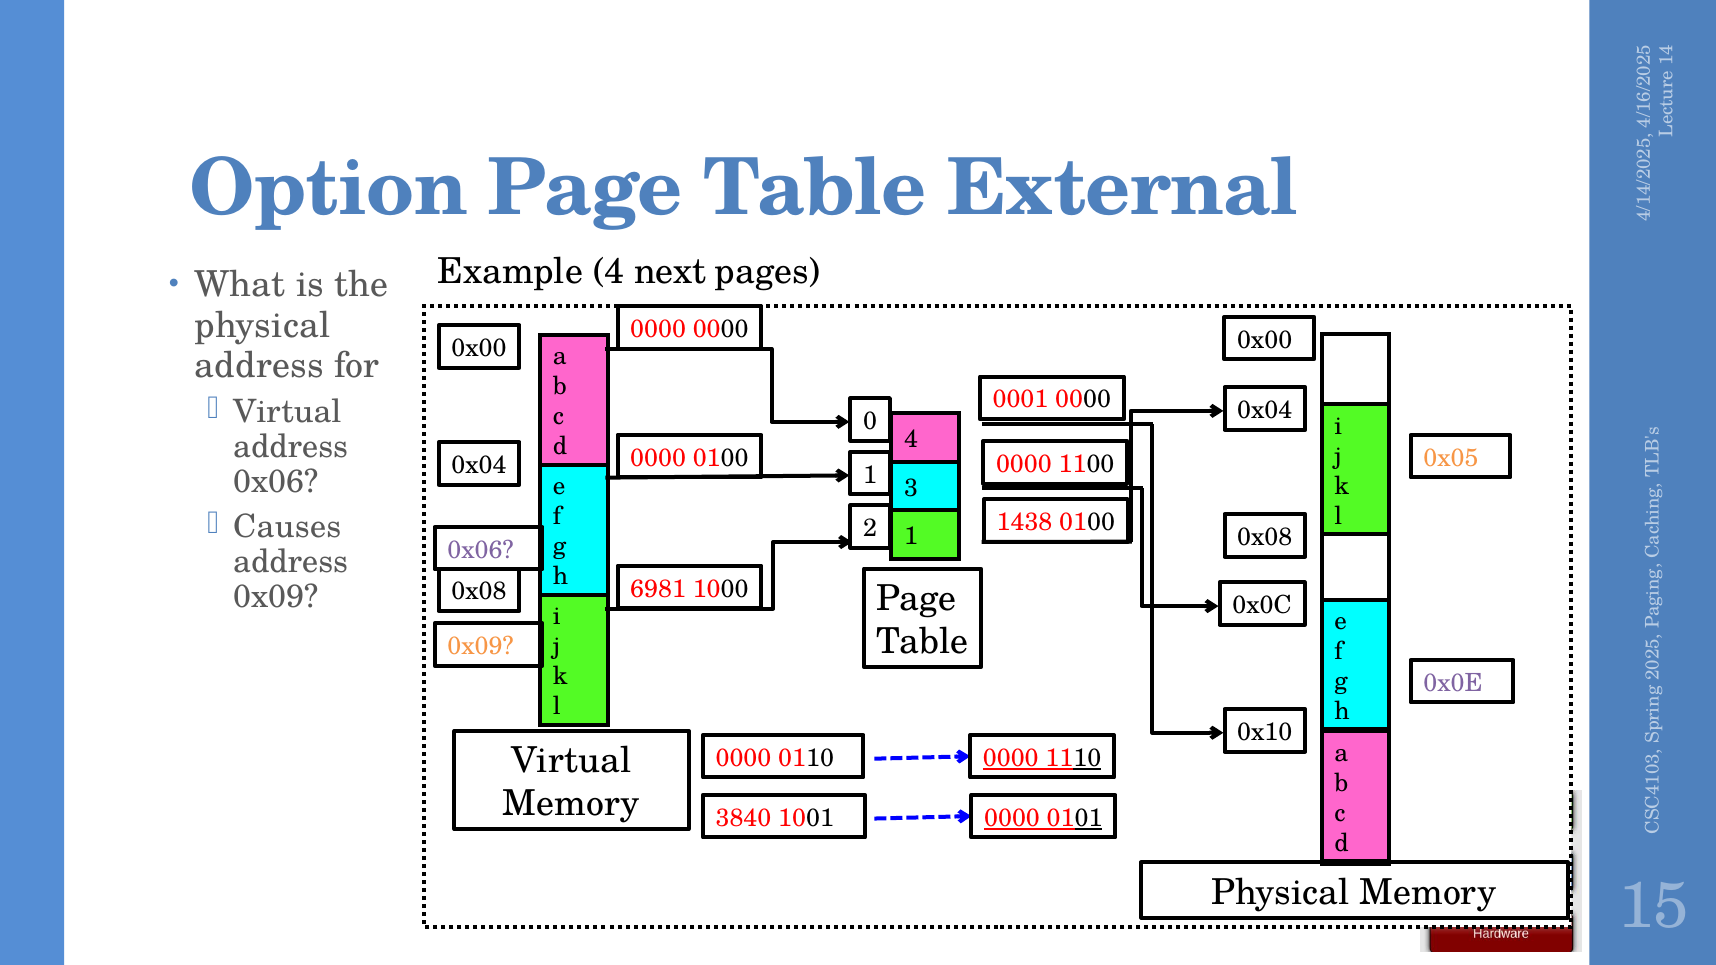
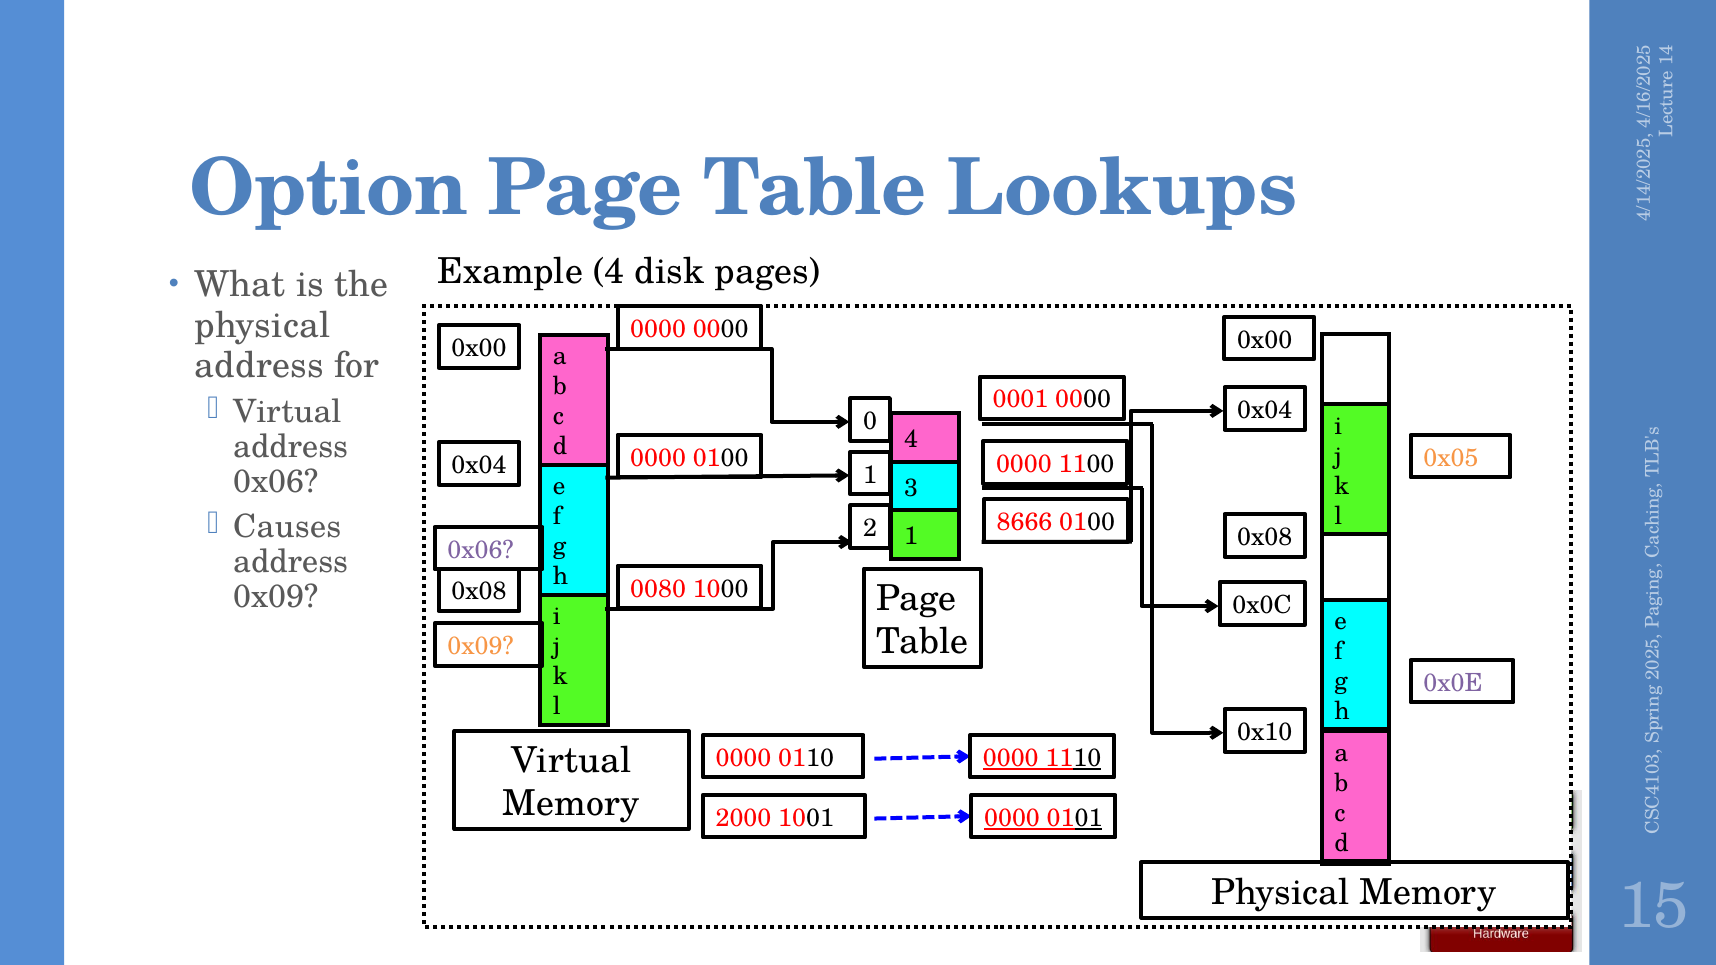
External: External -> Lookups
next: next -> disk
1438: 1438 -> 8666
6981: 6981 -> 0080
3840: 3840 -> 2000
